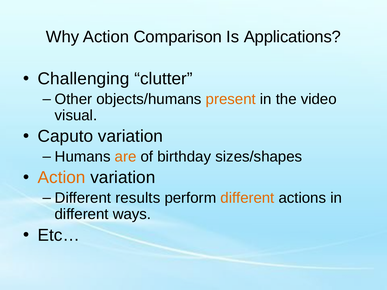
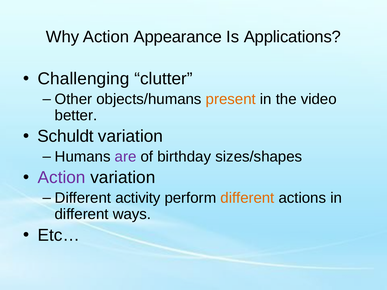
Comparison: Comparison -> Appearance
visual: visual -> better
Caputo: Caputo -> Schuldt
are colour: orange -> purple
Action at (62, 178) colour: orange -> purple
results: results -> activity
